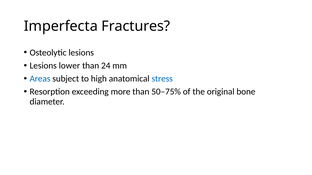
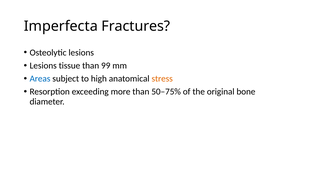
lower: lower -> tissue
24: 24 -> 99
stress colour: blue -> orange
